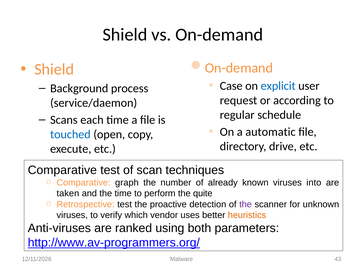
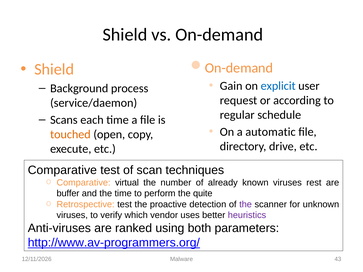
Case: Case -> Gain
touched colour: blue -> orange
graph: graph -> virtual
into: into -> rest
taken: taken -> buffer
heuristics colour: orange -> purple
